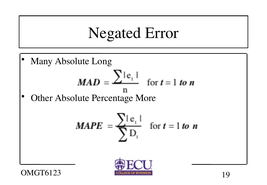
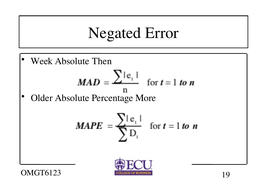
Many: Many -> Week
Long: Long -> Then
Other: Other -> Older
